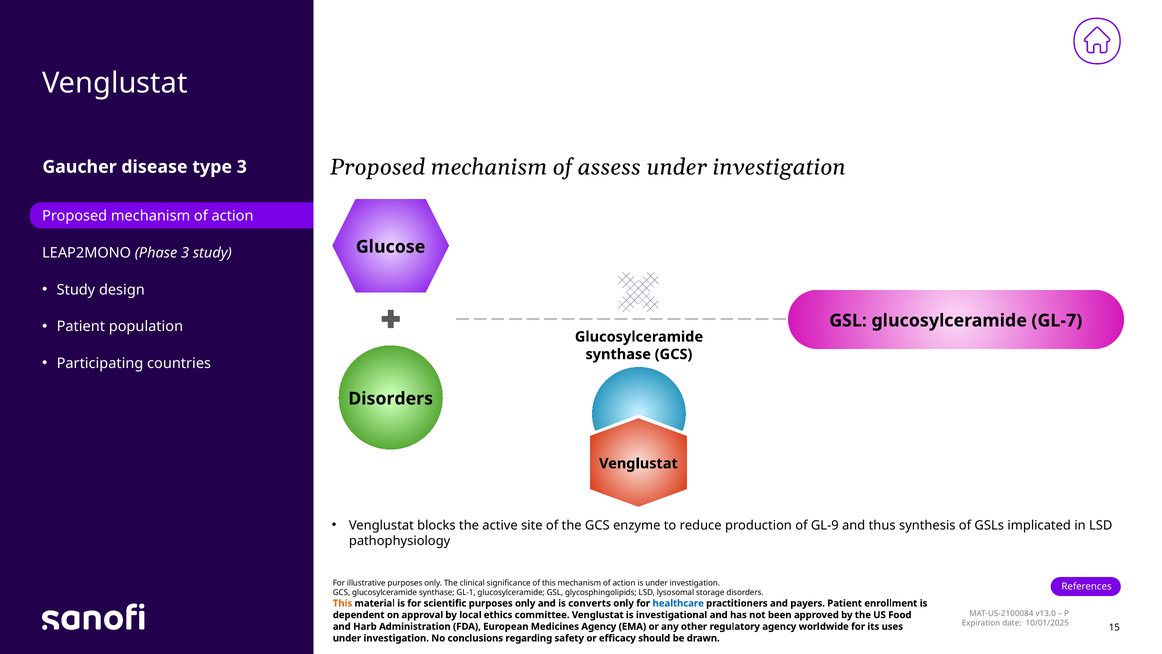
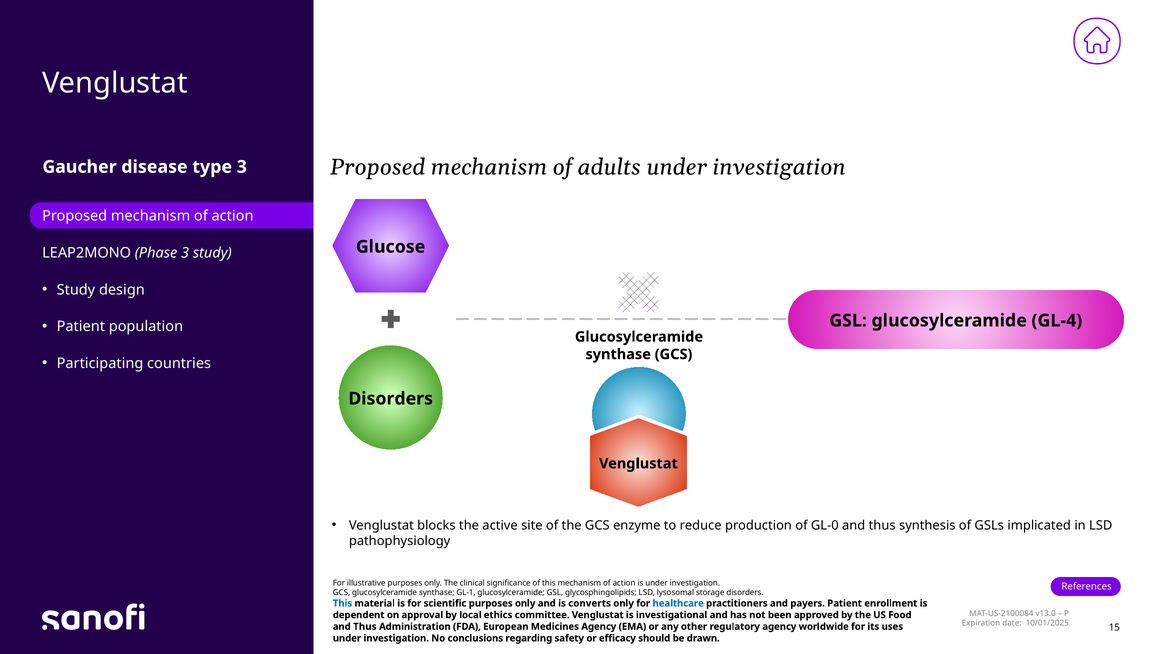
assess: assess -> adults
GL-7: GL-7 -> GL-4
GL-9: GL-9 -> GL-0
This at (343, 603) colour: orange -> blue
Harb at (365, 626): Harb -> Thus
